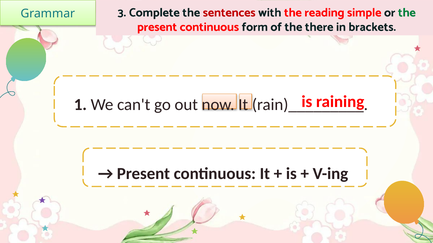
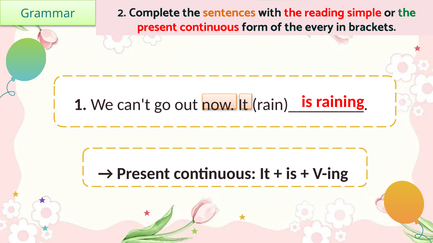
3: 3 -> 2
sentences colour: red -> orange
there: there -> every
